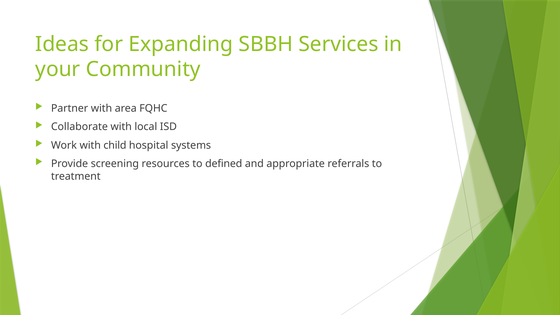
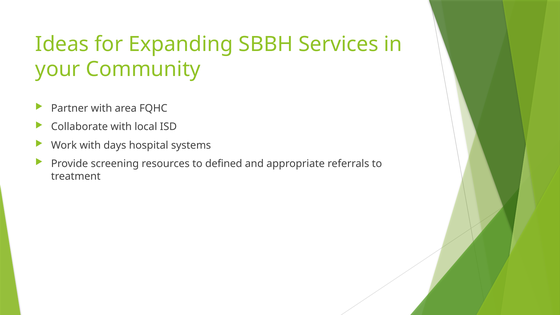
child: child -> days
